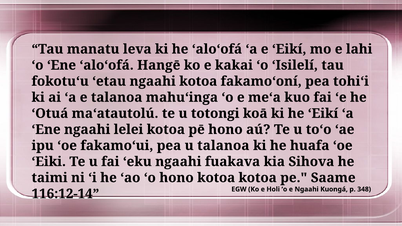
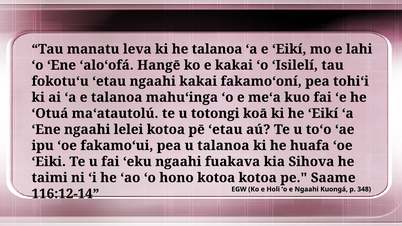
he ʻaloʻofá: ʻaloʻofá -> talanoa
ngaahi kotoa: kotoa -> kakai
pē hono: hono -> ʻetau
